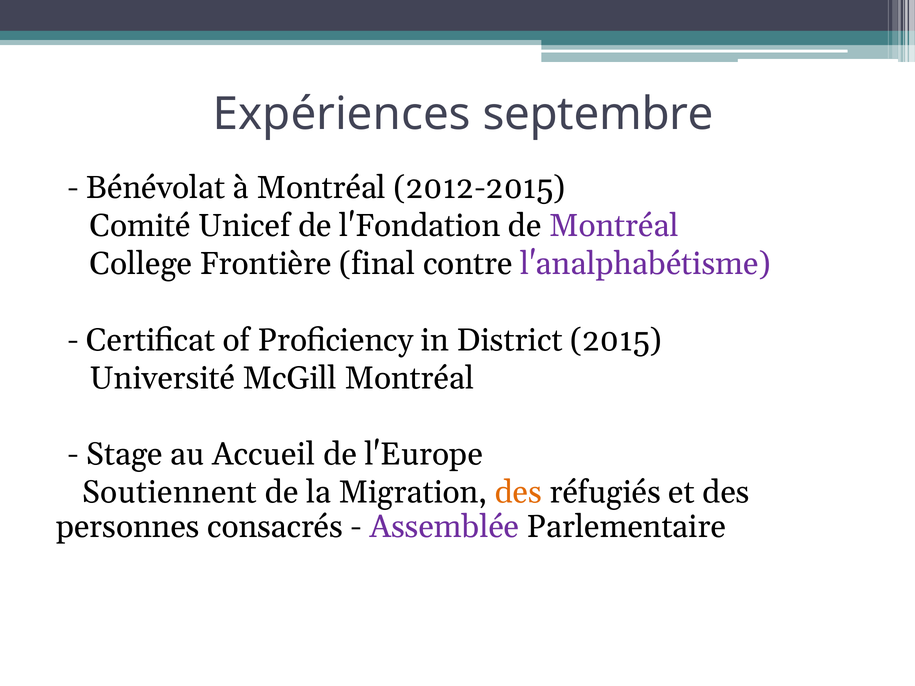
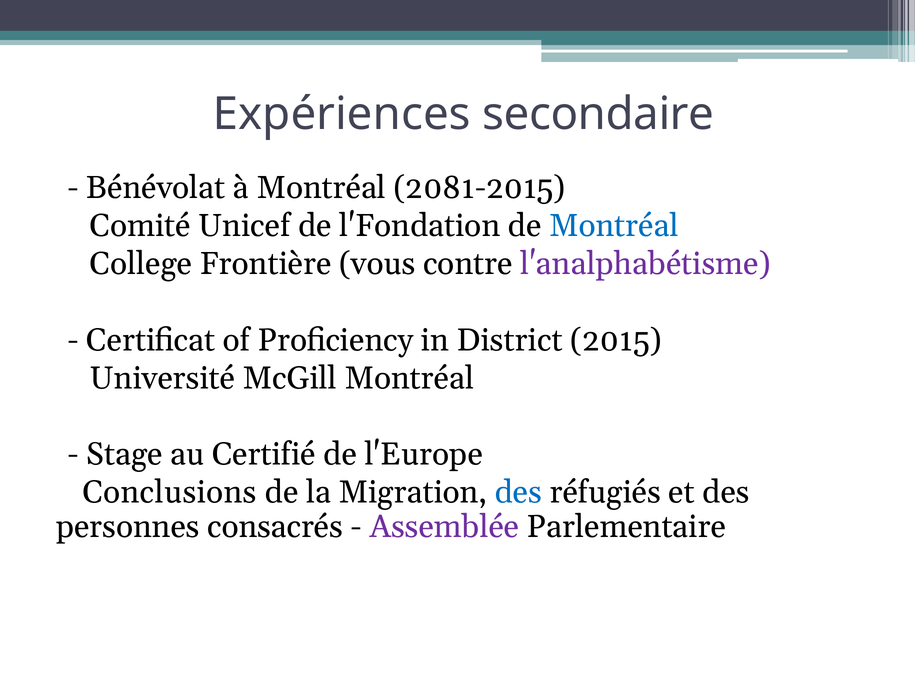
septembre: septembre -> secondaire
2012-2015: 2012-2015 -> 2081-2015
Montréal at (614, 226) colour: purple -> blue
final: final -> vous
Accueil: Accueil -> Certifié
Soutiennent: Soutiennent -> Conclusions
des at (518, 493) colour: orange -> blue
